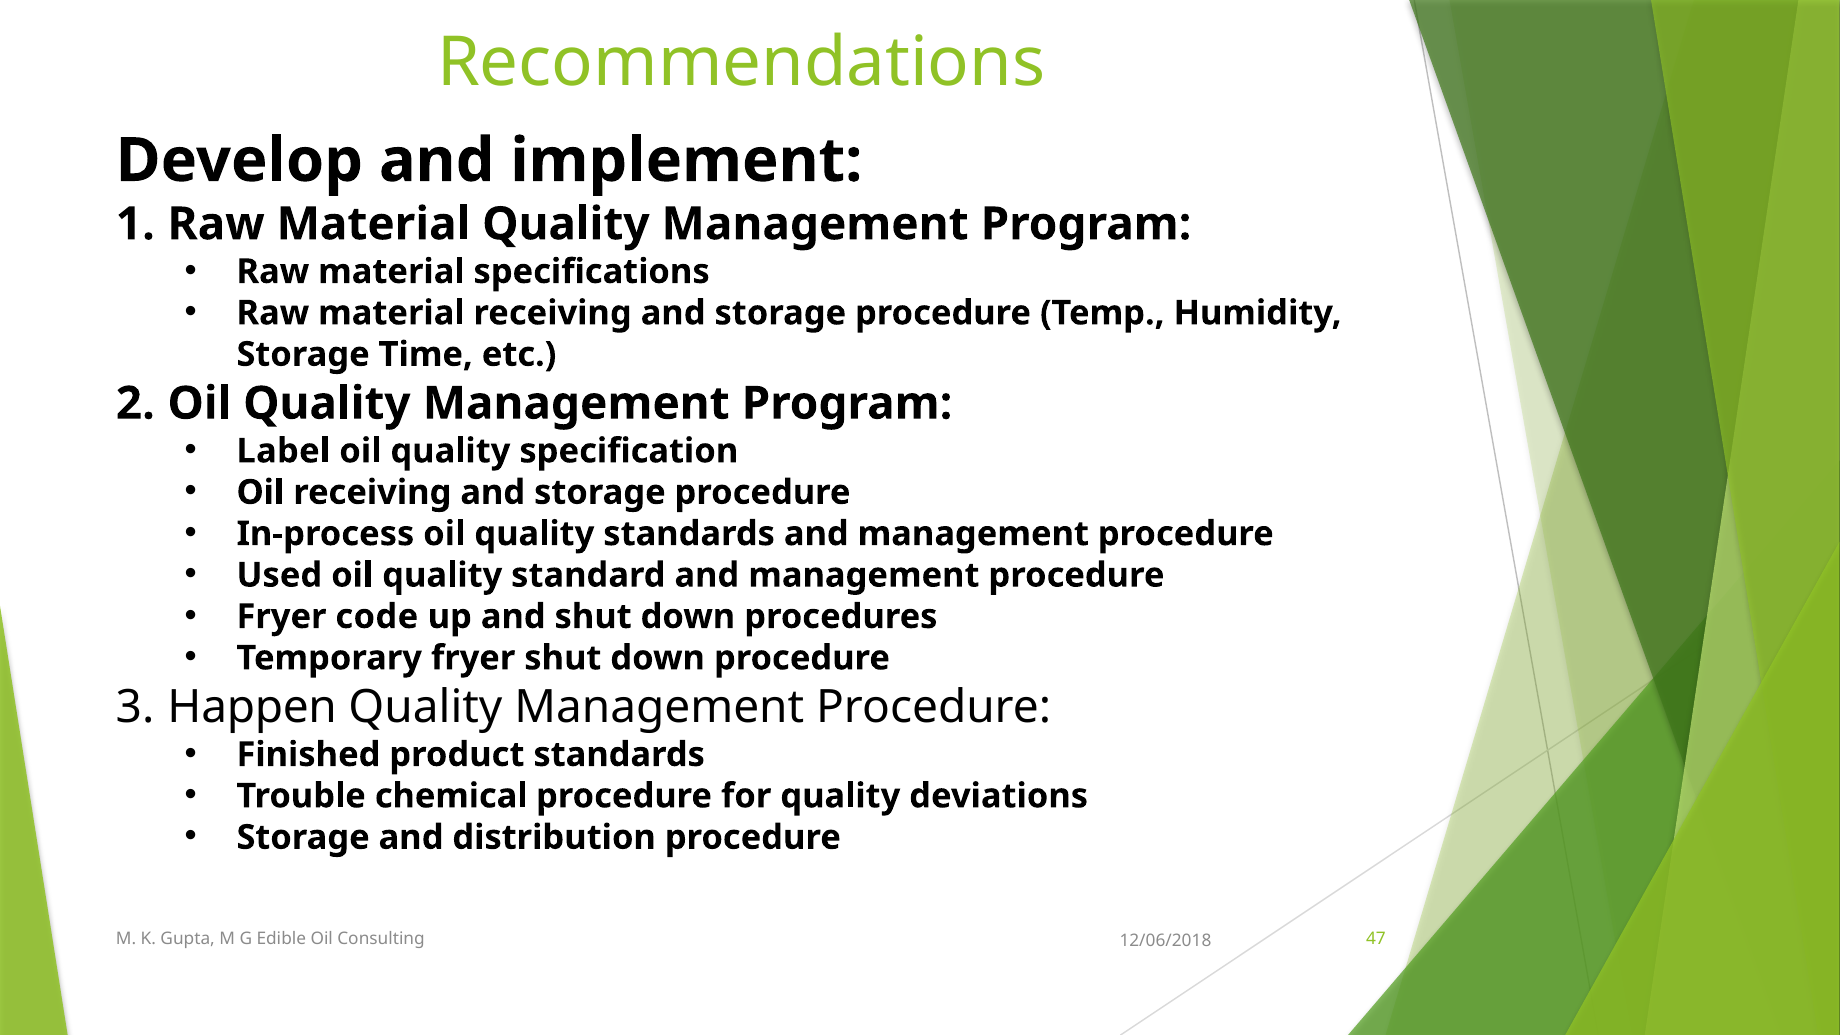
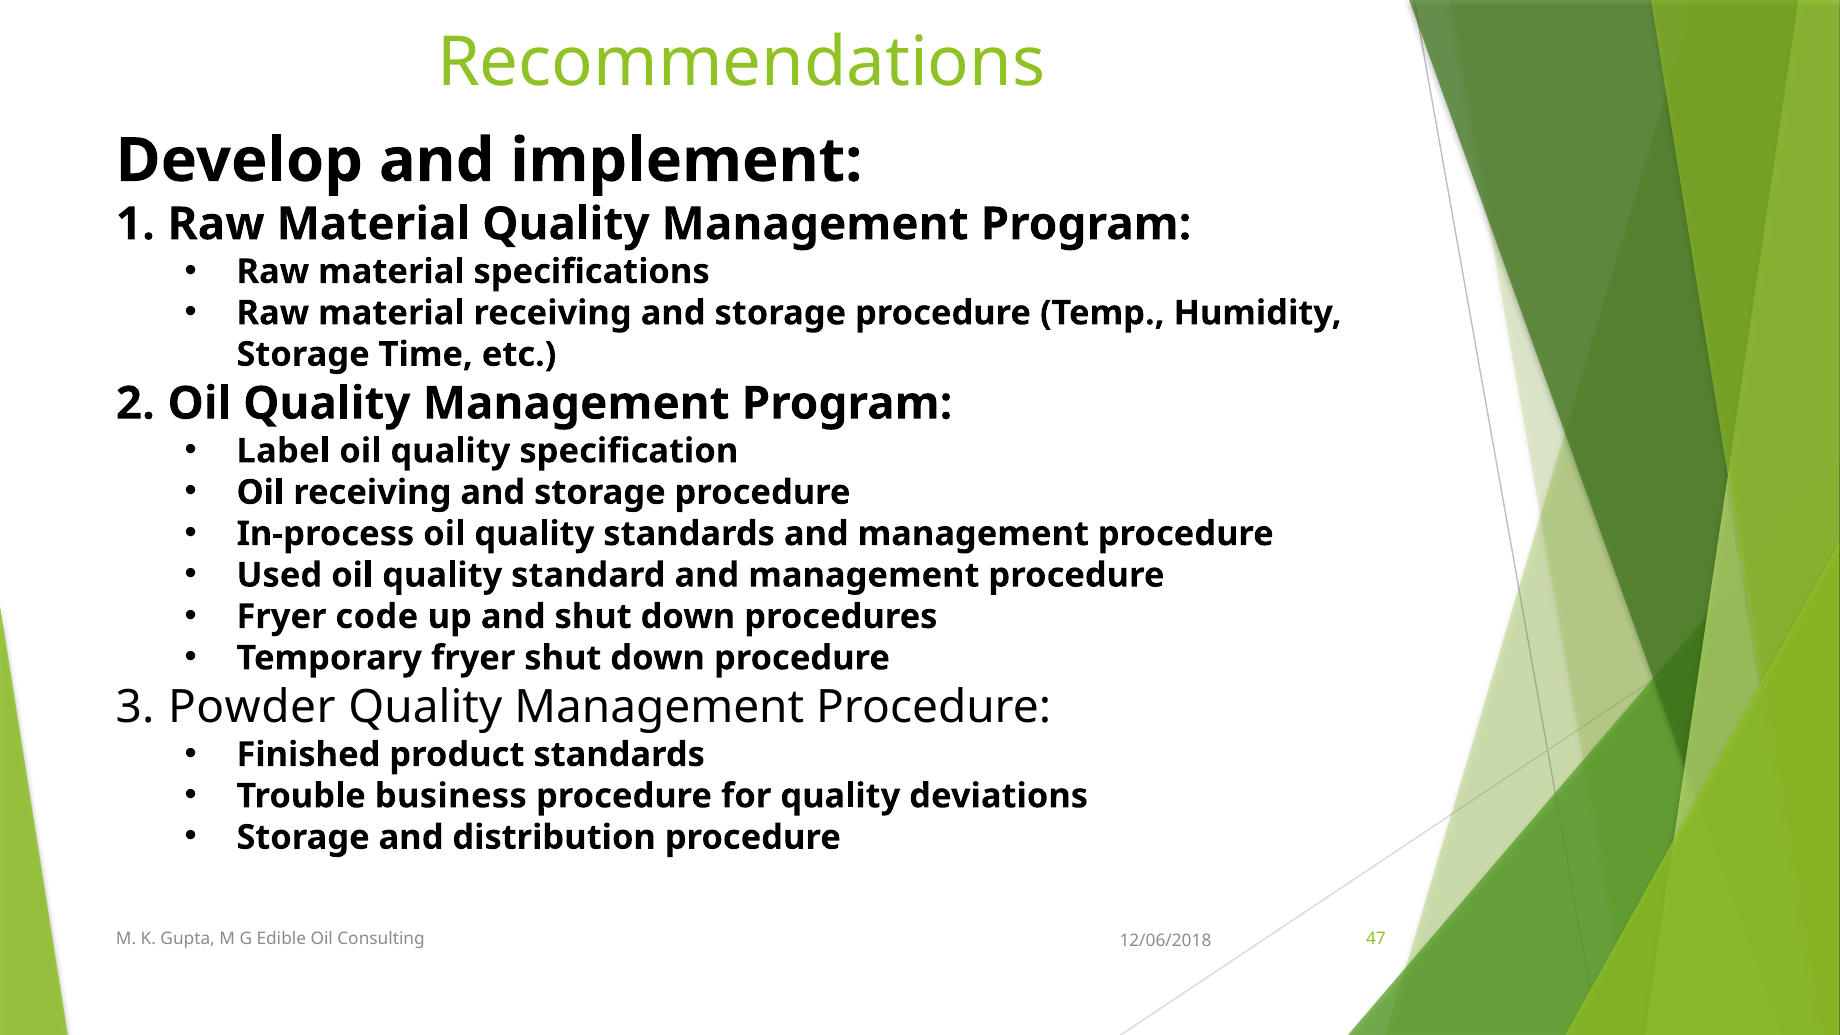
Happen: Happen -> Powder
chemical: chemical -> business
